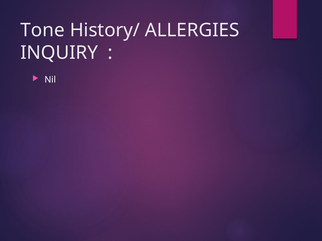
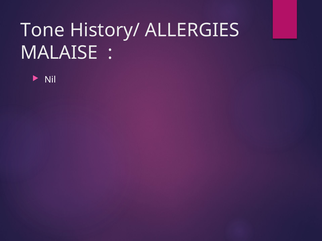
INQUIRY: INQUIRY -> MALAISE
